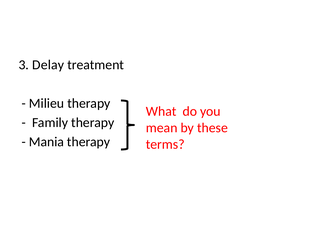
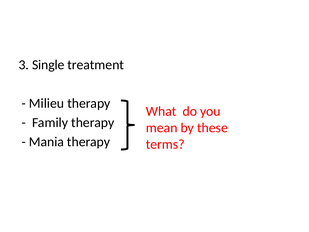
Delay: Delay -> Single
